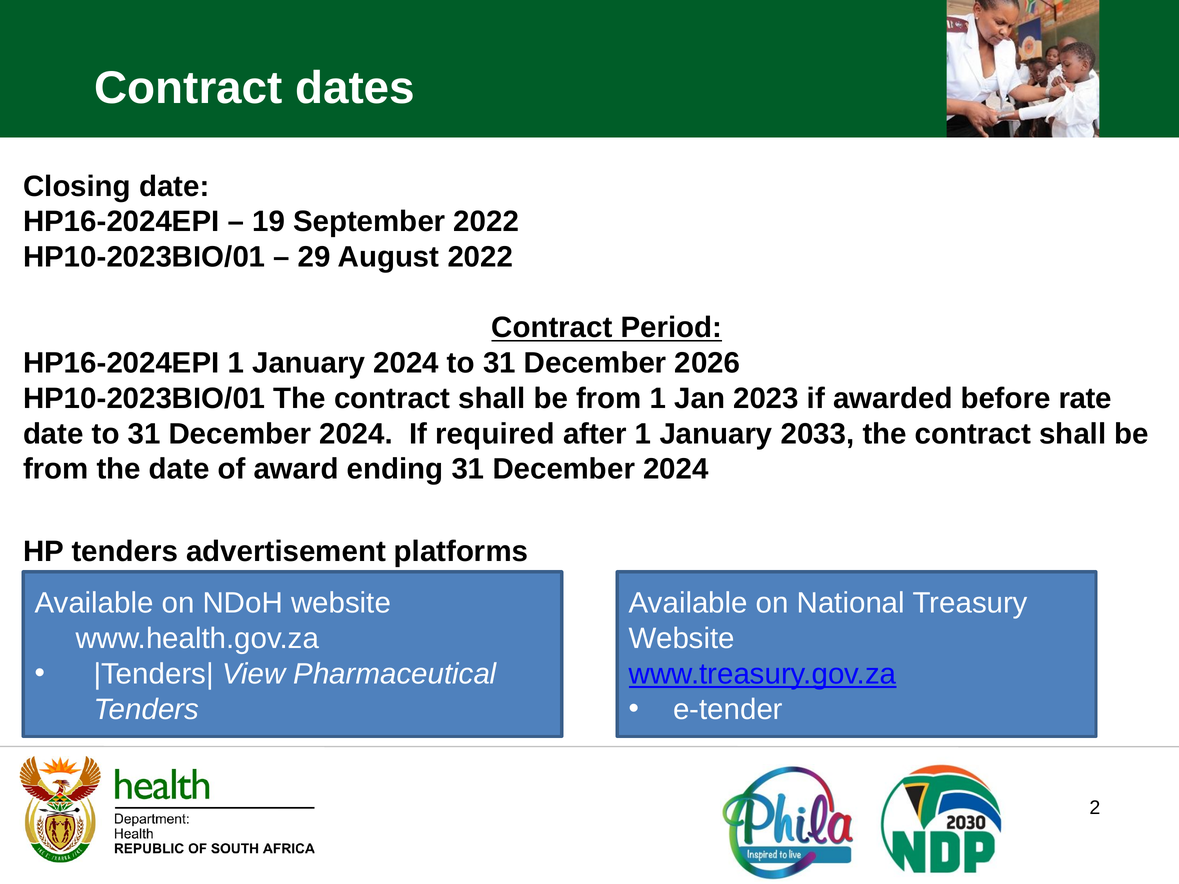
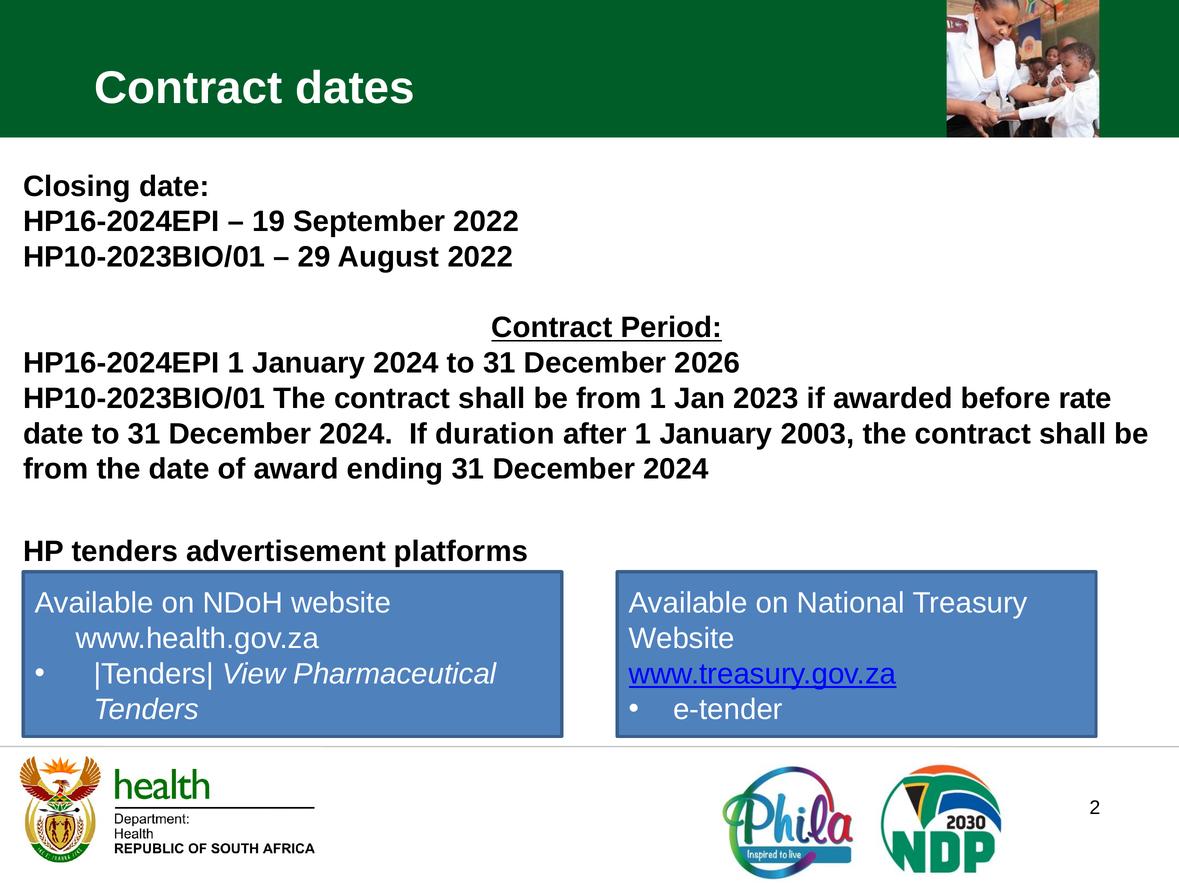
required: required -> duration
2033: 2033 -> 2003
